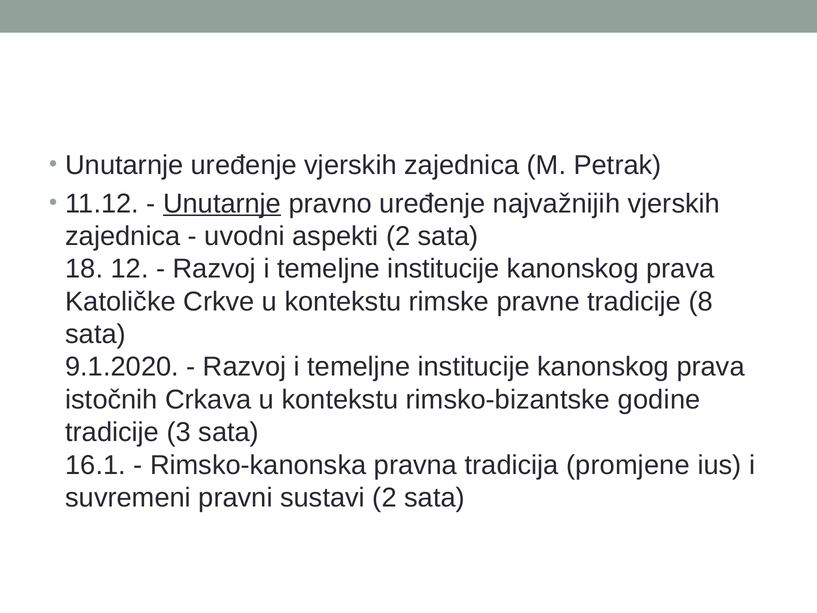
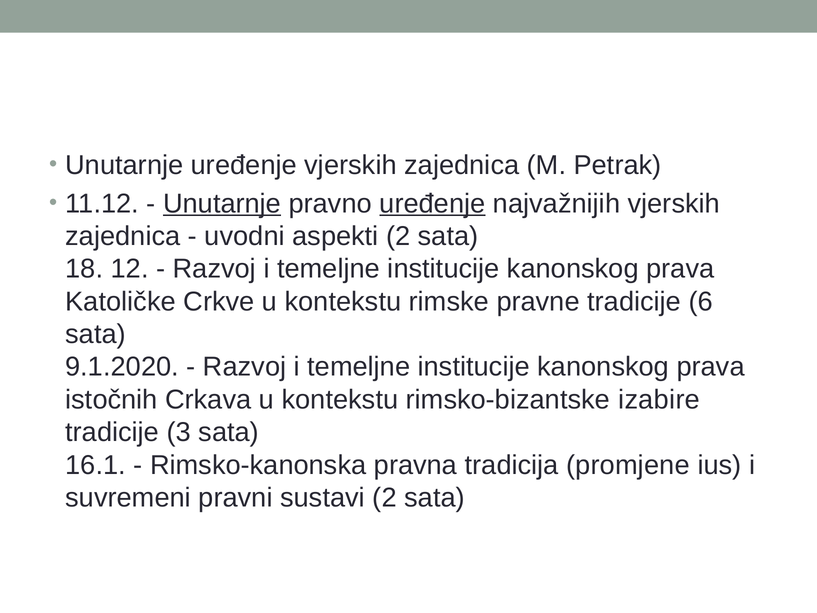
uređenje at (432, 203) underline: none -> present
8: 8 -> 6
godine: godine -> izabire
